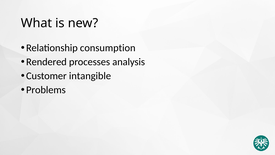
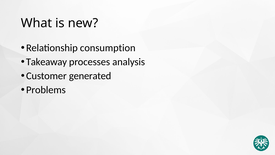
Rendered: Rendered -> Takeaway
intangible: intangible -> generated
